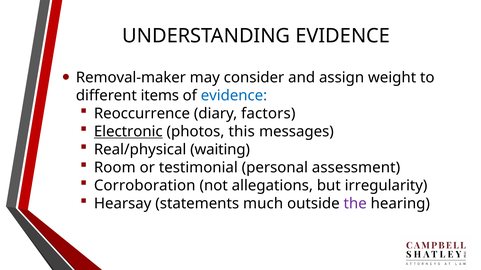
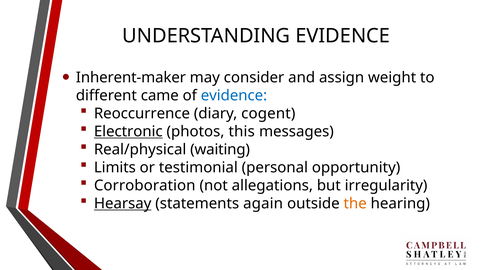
Removal-maker: Removal-maker -> Inherent-maker
items: items -> came
factors: factors -> cogent
Room: Room -> Limits
assessment: assessment -> opportunity
Hearsay underline: none -> present
much: much -> again
the colour: purple -> orange
